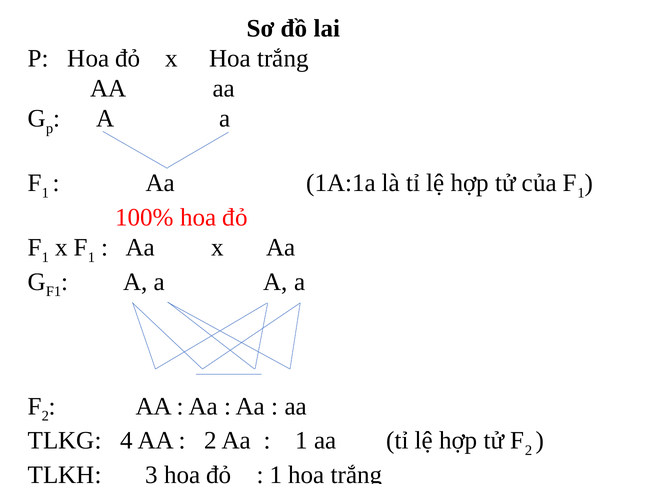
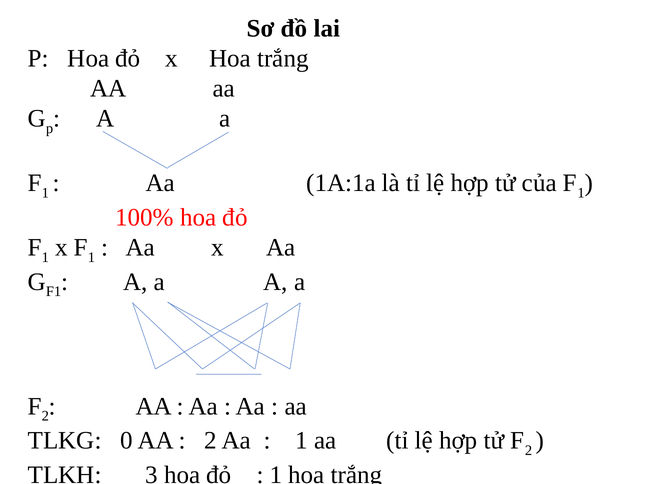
4: 4 -> 0
